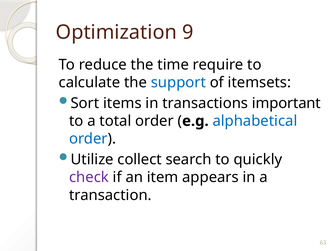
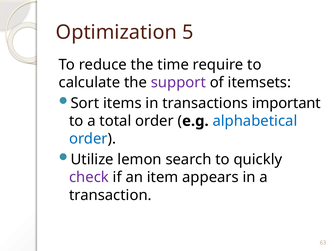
9: 9 -> 5
support colour: blue -> purple
collect: collect -> lemon
